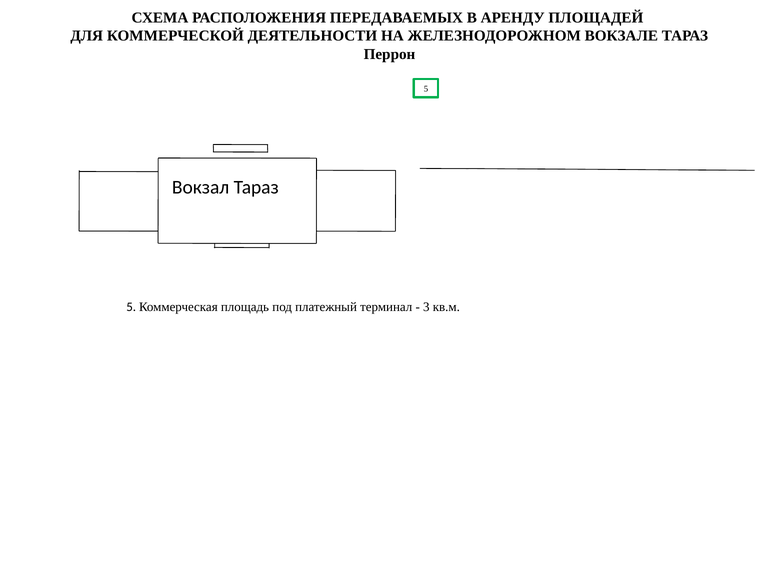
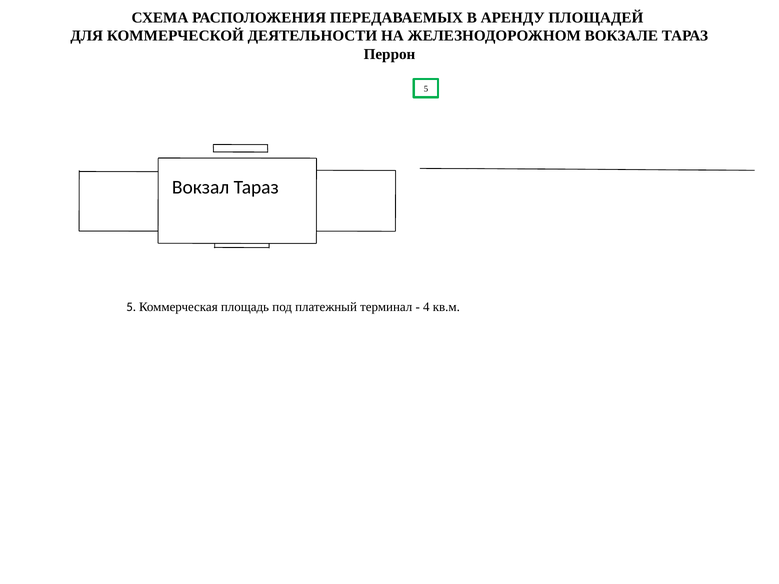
3: 3 -> 4
